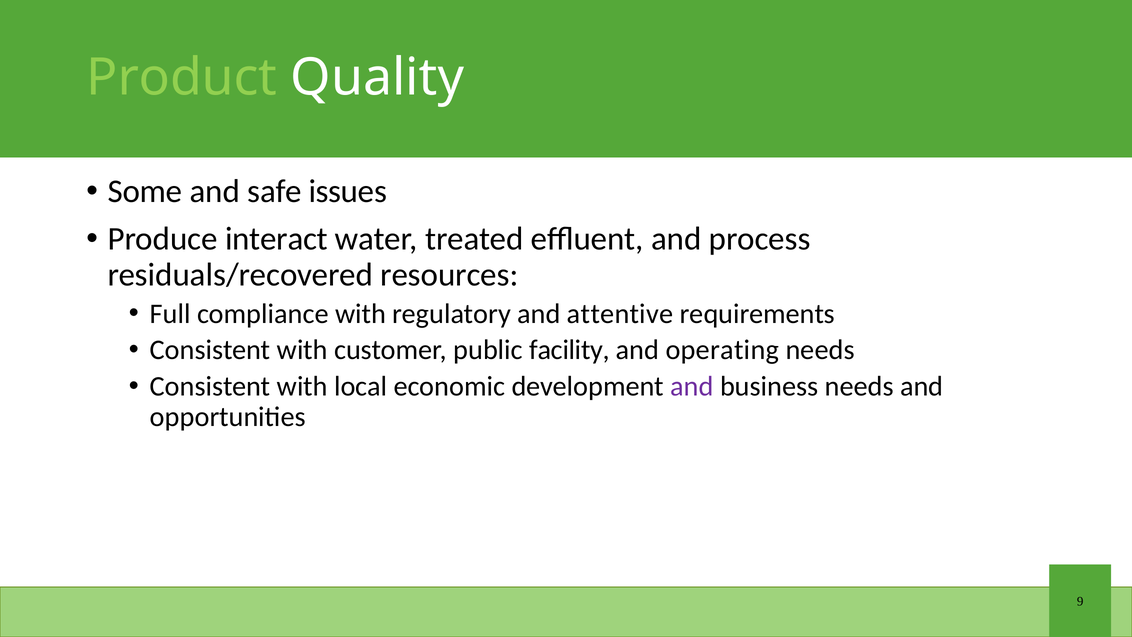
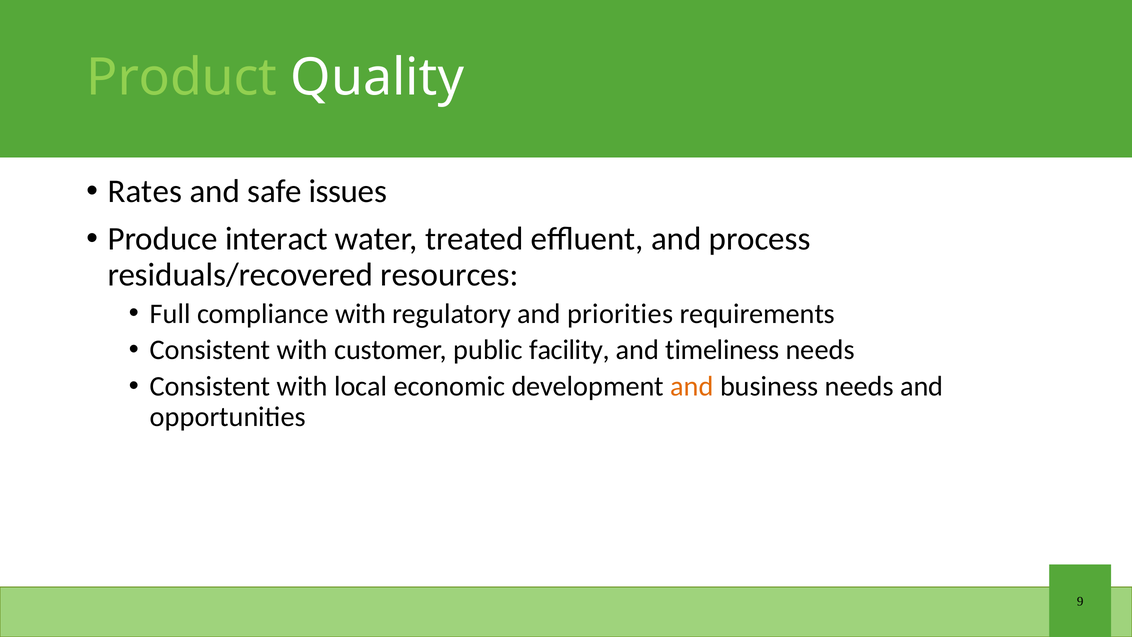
Some: Some -> Rates
attentive: attentive -> priorities
operating: operating -> timeliness
and at (692, 386) colour: purple -> orange
